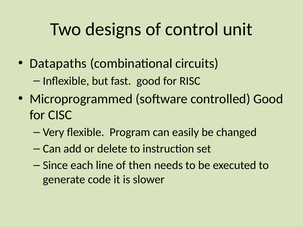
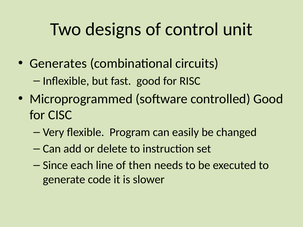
Datapaths: Datapaths -> Generates
